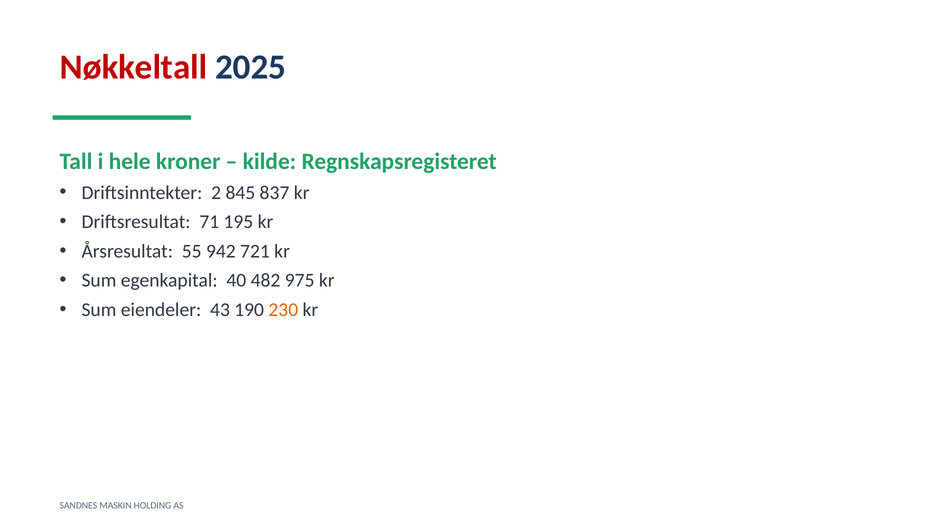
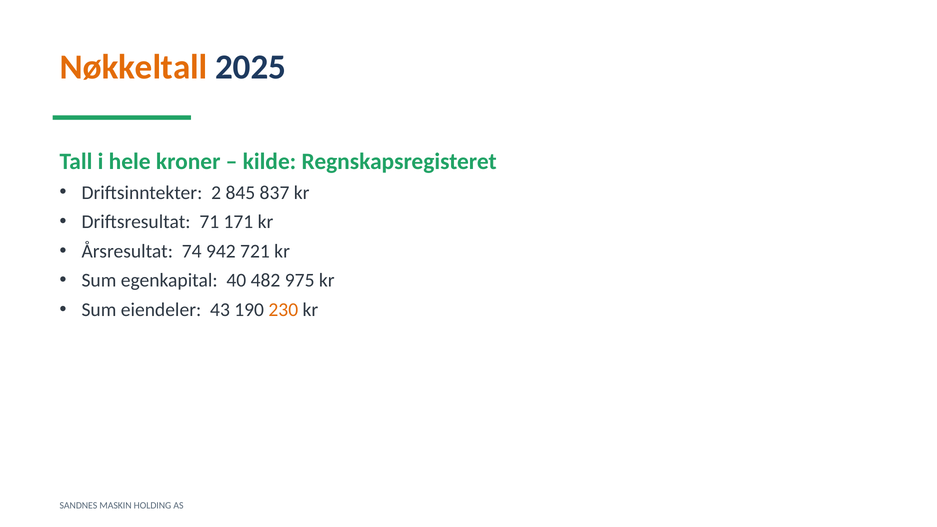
Nøkkeltall colour: red -> orange
195: 195 -> 171
55: 55 -> 74
